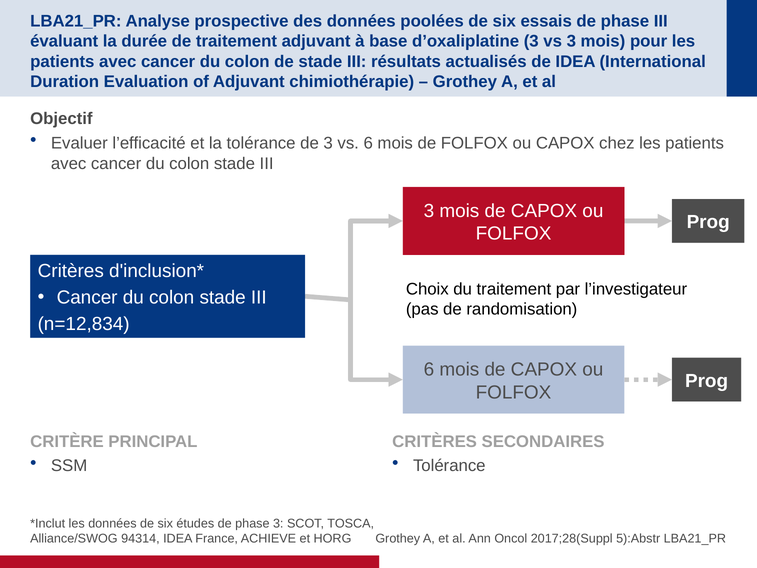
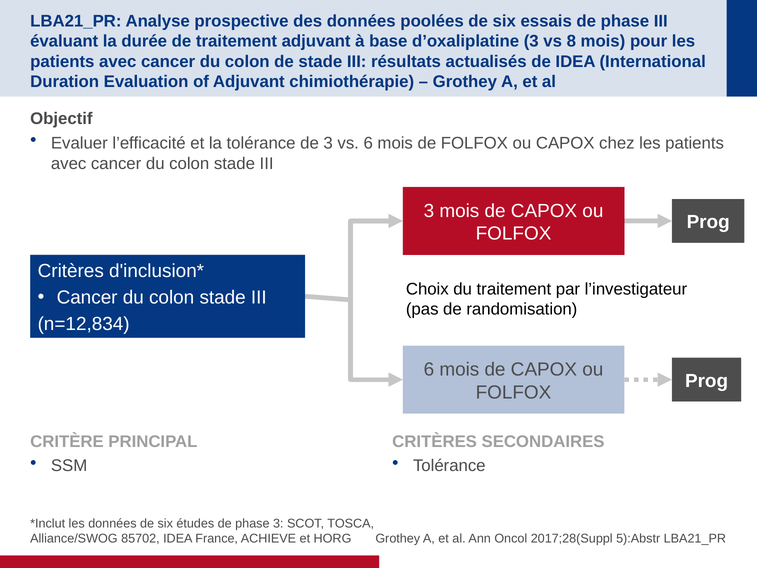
vs 3: 3 -> 8
94314: 94314 -> 85702
